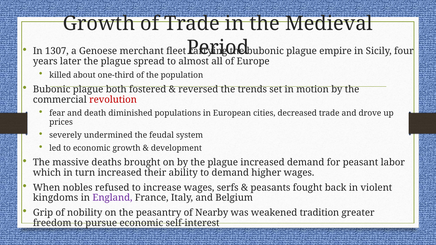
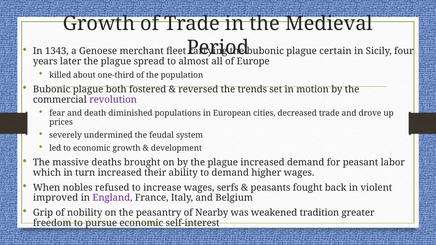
1307: 1307 -> 1343
empire: empire -> certain
revolution colour: red -> purple
kingdoms: kingdoms -> improved
